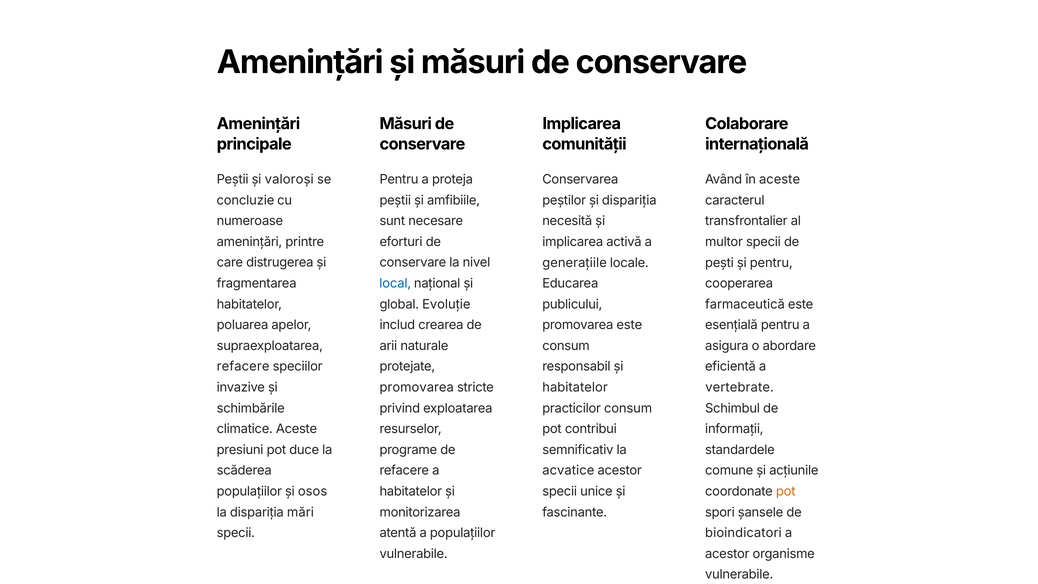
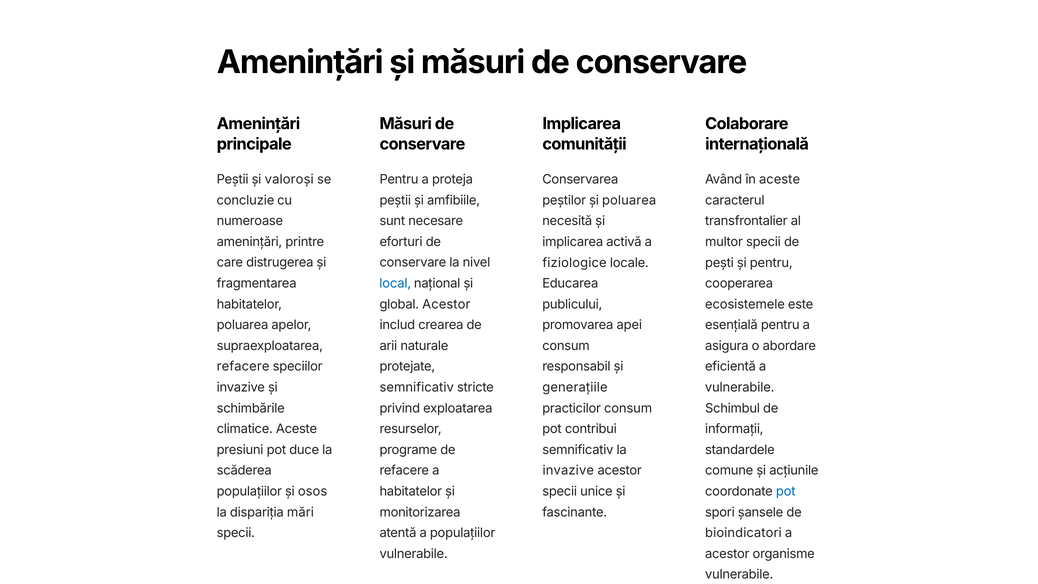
și dispariția: dispariția -> poluarea
generațiile: generațiile -> fiziologice
global Evoluție: Evoluție -> Acestor
farmaceutică: farmaceutică -> ecosistemele
promovarea este: este -> apei
promovarea at (417, 387): promovarea -> semnificativ
habitatelor at (575, 387): habitatelor -> generațiile
vertebrate at (740, 387): vertebrate -> vulnerabile
acvatice at (568, 471): acvatice -> invazive
pot at (786, 491) colour: orange -> blue
